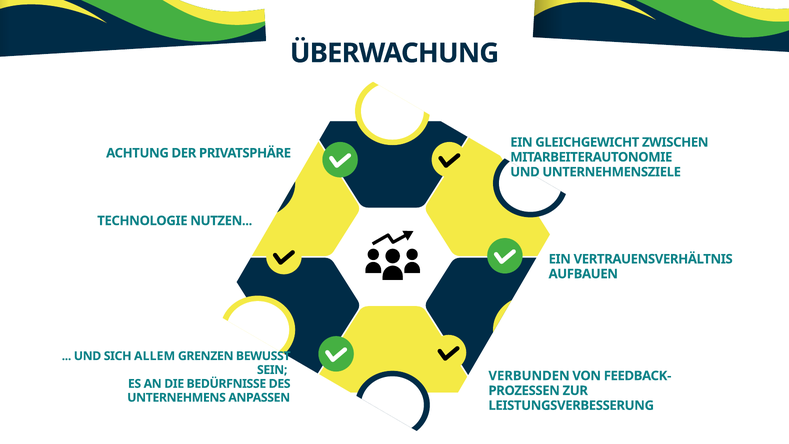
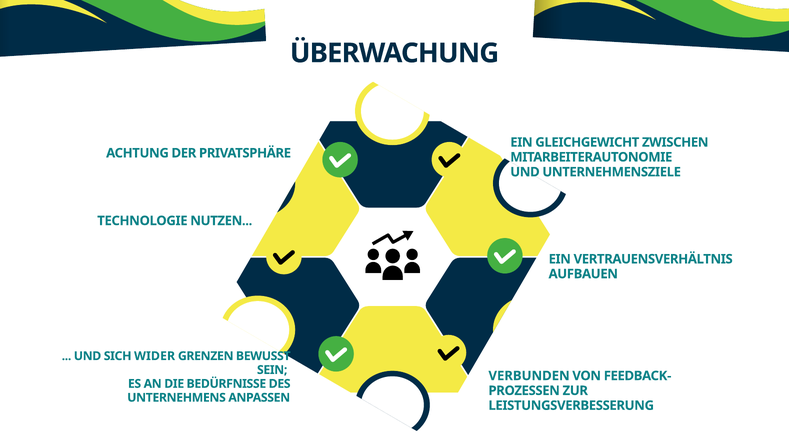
ALLEM: ALLEM -> WIDER
